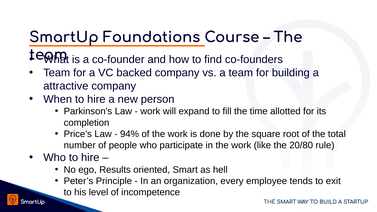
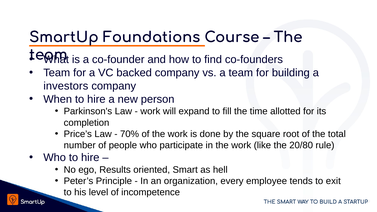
attractive: attractive -> investors
94%: 94% -> 70%
